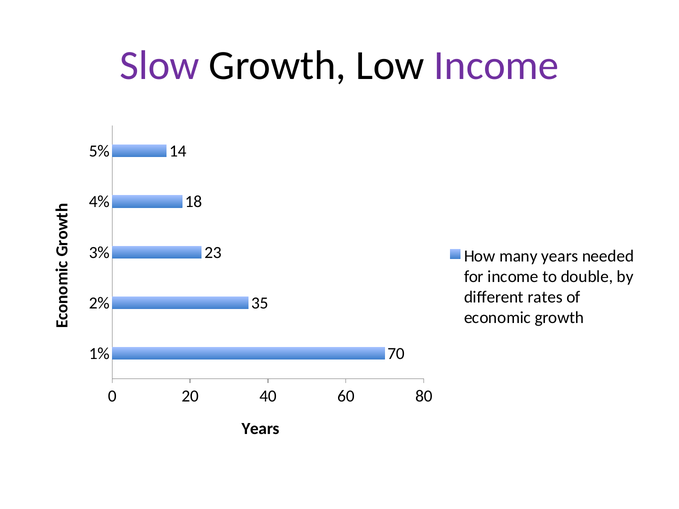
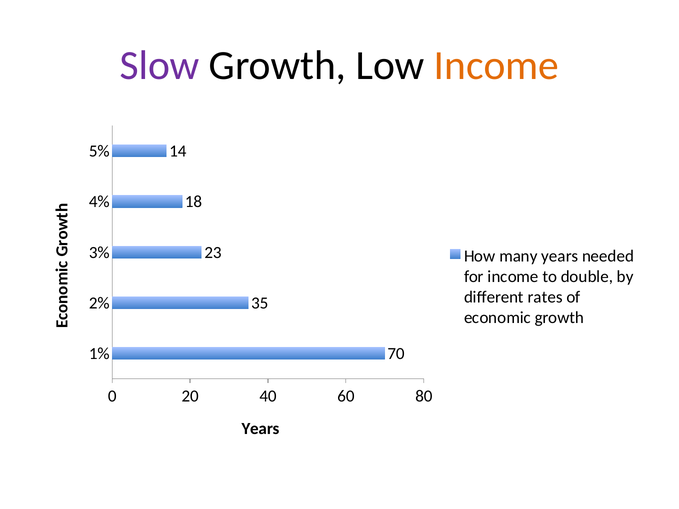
Income at (496, 66) colour: purple -> orange
